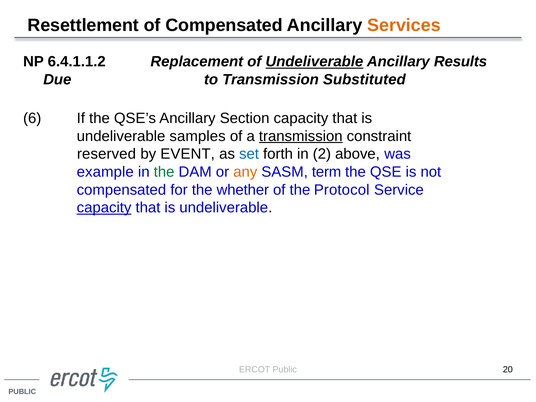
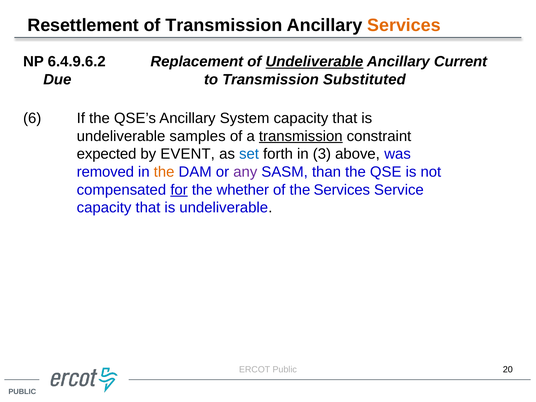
of Compensated: Compensated -> Transmission
6.4.1.1.2: 6.4.1.1.2 -> 6.4.9.6.2
Results: Results -> Current
Section: Section -> System
reserved: reserved -> expected
2: 2 -> 3
example: example -> removed
the at (164, 172) colour: green -> orange
any colour: orange -> purple
term: term -> than
for underline: none -> present
the Protocol: Protocol -> Services
capacity at (104, 208) underline: present -> none
